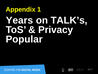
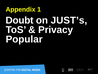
Years: Years -> Doubt
TALK’s: TALK’s -> JUST’s
